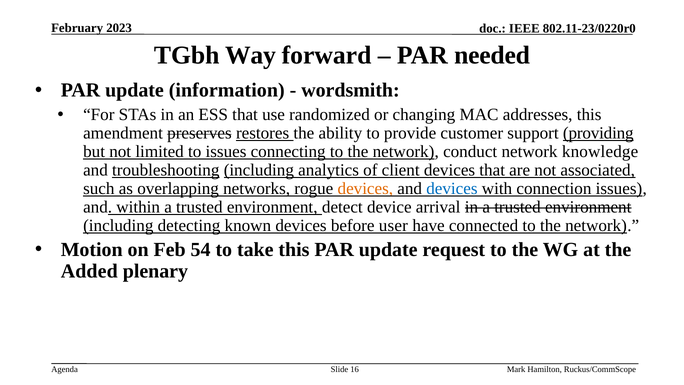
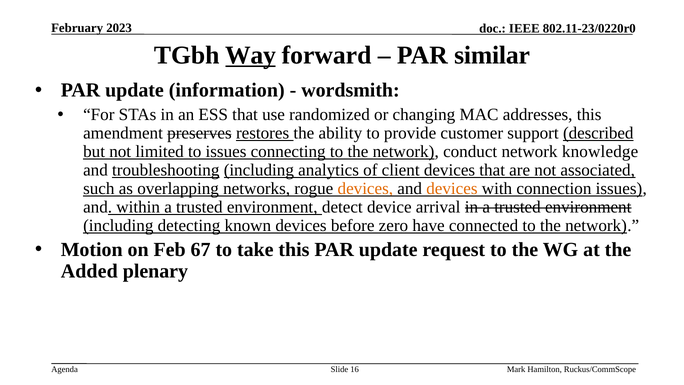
Way underline: none -> present
needed: needed -> similar
providing: providing -> described
devices at (452, 188) colour: blue -> orange
user: user -> zero
54: 54 -> 67
